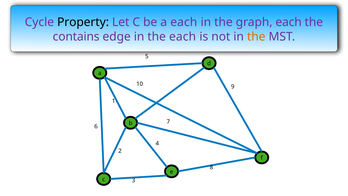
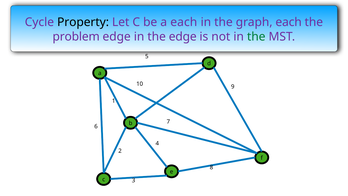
contains: contains -> problem
the each: each -> edge
the at (256, 37) colour: orange -> green
